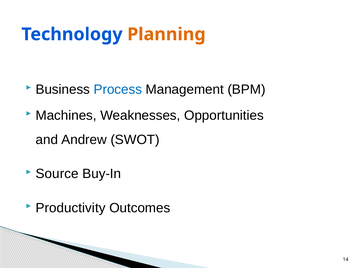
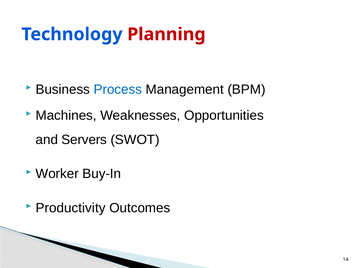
Planning colour: orange -> red
Andrew: Andrew -> Servers
Source: Source -> Worker
